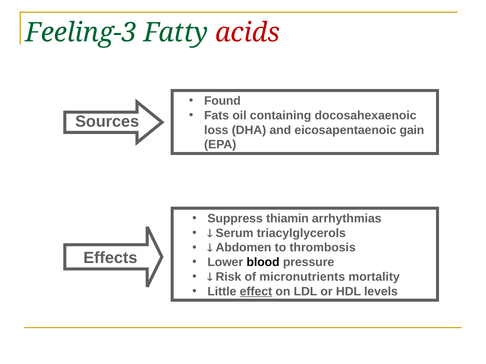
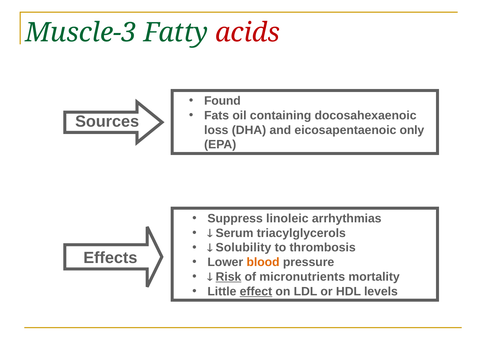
Feeling-3: Feeling-3 -> Muscle-3
gain: gain -> only
thiamin: thiamin -> linoleic
Abdomen: Abdomen -> Solubility
blood colour: black -> orange
Risk underline: none -> present
